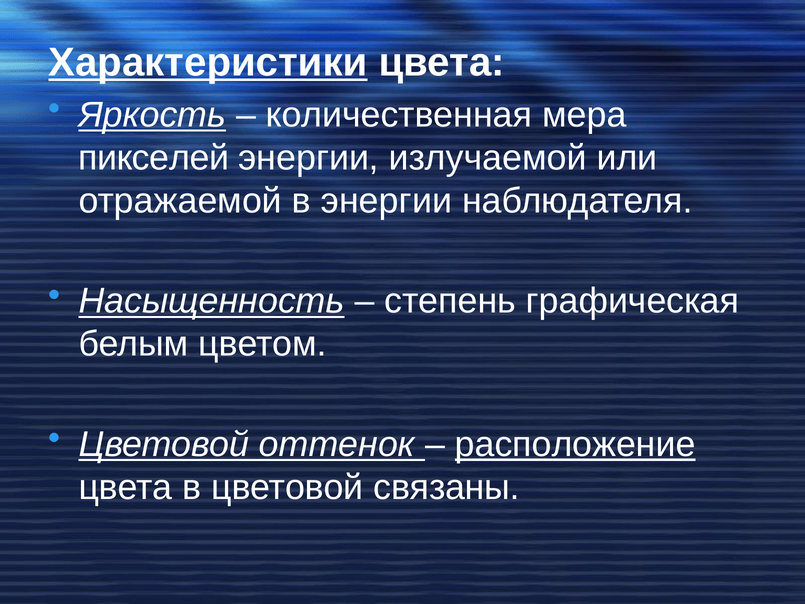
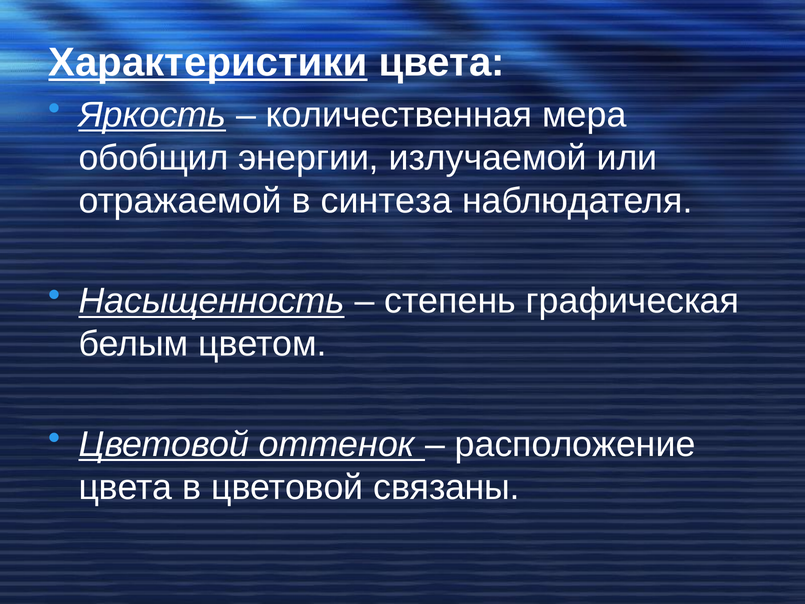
пикселей: пикселей -> обобщил
в энергии: энергии -> синтеза
расположение underline: present -> none
